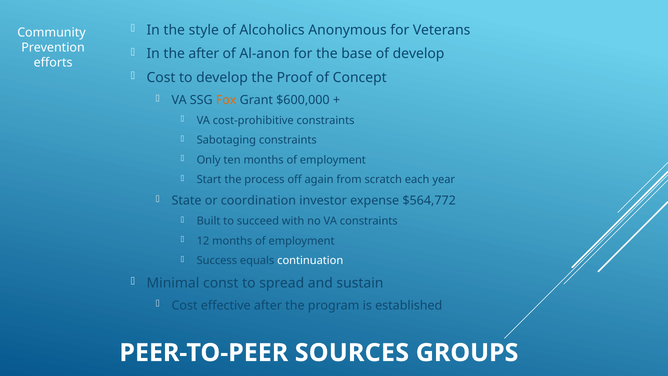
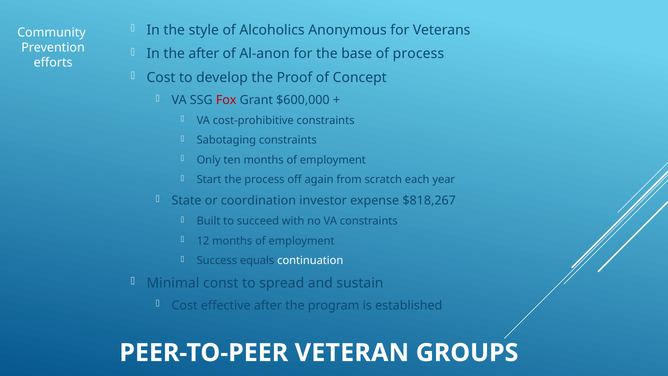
of develop: develop -> process
Fox colour: orange -> red
$564,772: $564,772 -> $818,267
SOURCES: SOURCES -> VETERAN
